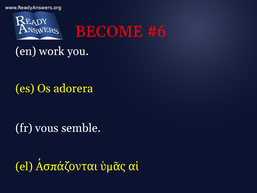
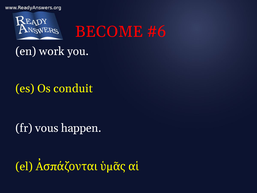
adorera: adorera -> conduit
semble: semble -> happen
